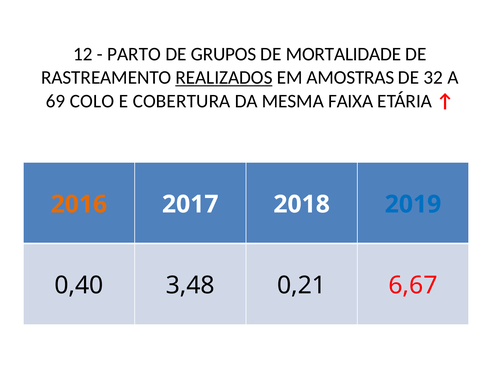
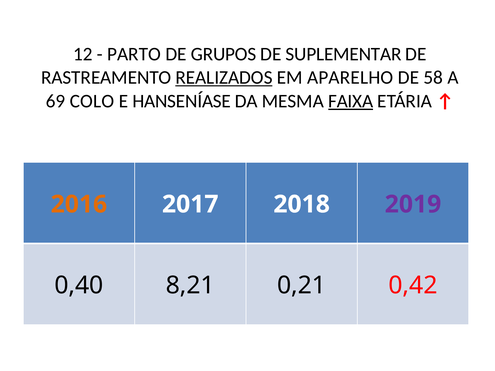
MORTALIDADE: MORTALIDADE -> SUPLEMENTAR
AMOSTRAS: AMOSTRAS -> APARELHO
32: 32 -> 58
COBERTURA: COBERTURA -> HANSENÍASE
FAIXA underline: none -> present
2019 colour: blue -> purple
3,48: 3,48 -> 8,21
6,67: 6,67 -> 0,42
